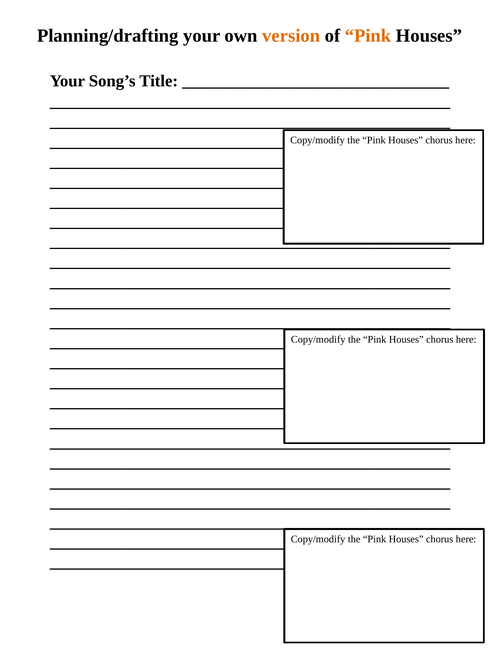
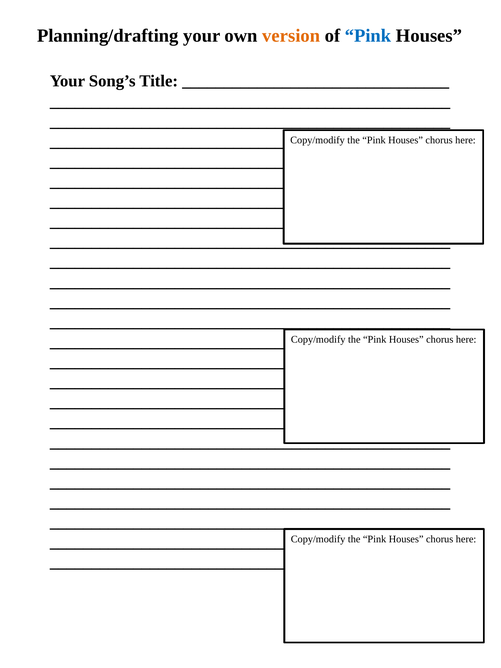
Pink at (368, 36) colour: orange -> blue
